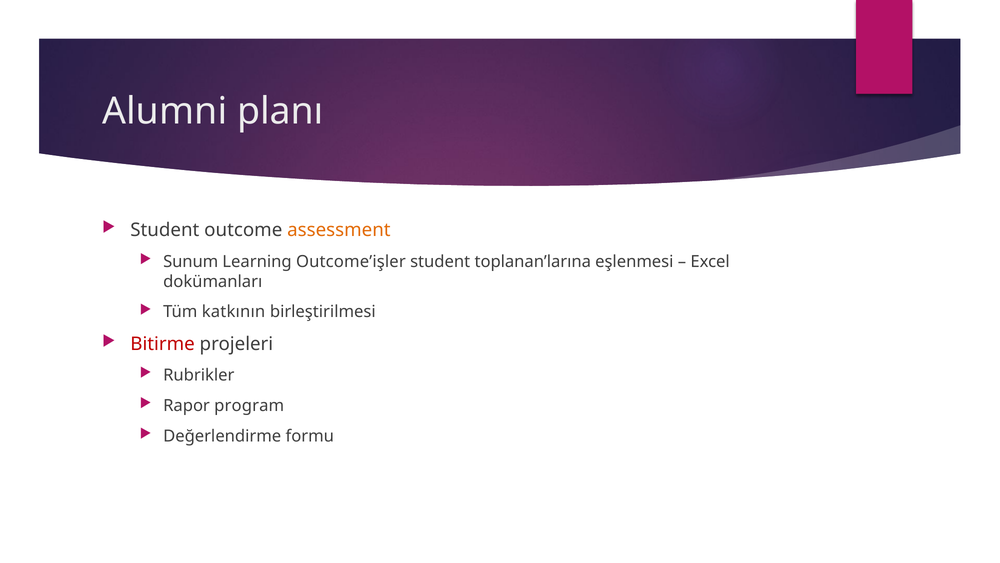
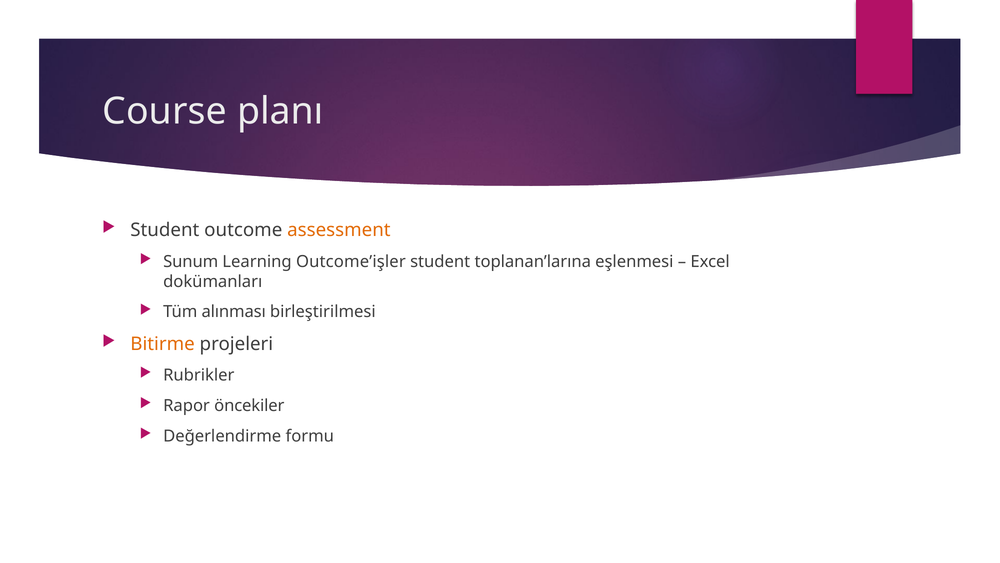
Alumni: Alumni -> Course
katkının: katkının -> alınması
Bitirme colour: red -> orange
program: program -> öncekiler
